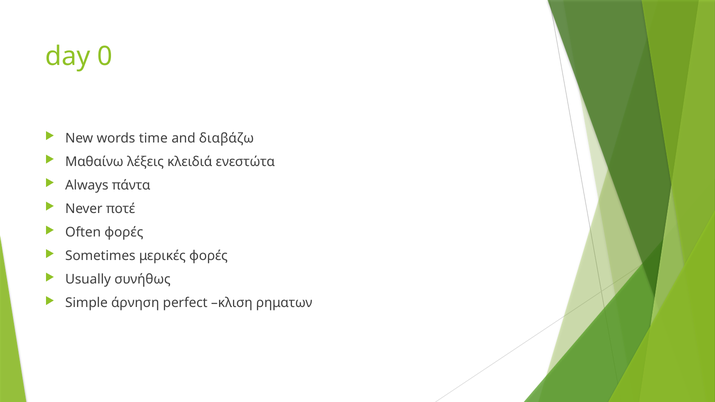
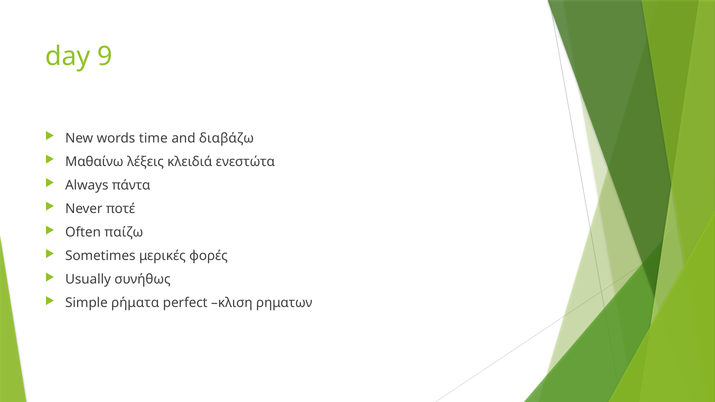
0: 0 -> 9
Often φορές: φορές -> παίζω
άρνηση: άρνηση -> ρήματα
